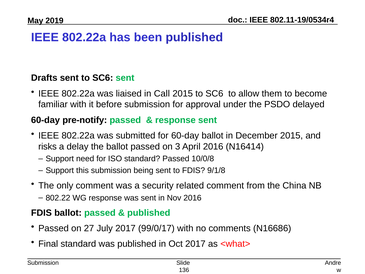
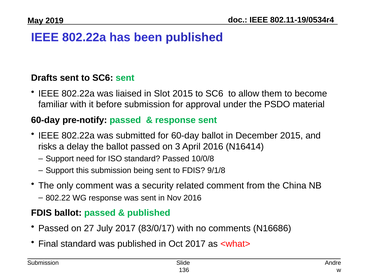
Call: Call -> Slot
delayed: delayed -> material
99/0/17: 99/0/17 -> 83/0/17
